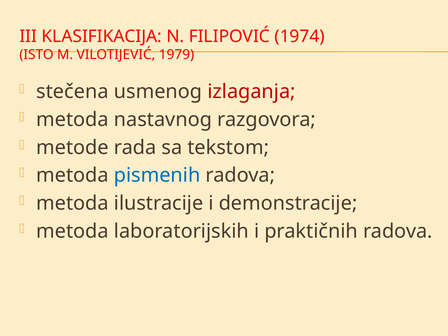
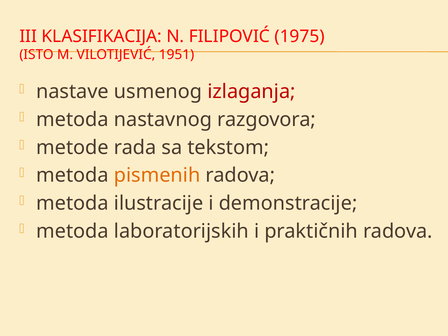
1974: 1974 -> 1975
1979: 1979 -> 1951
stečena: stečena -> nastave
pismenih colour: blue -> orange
